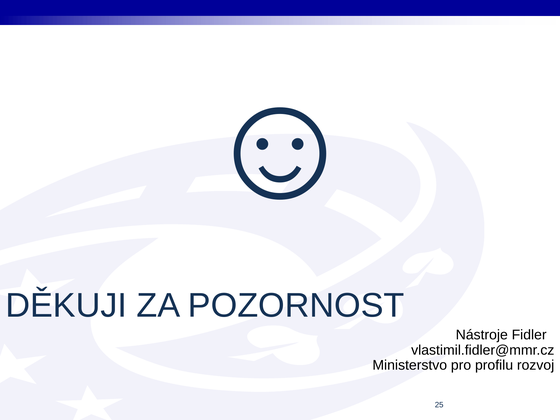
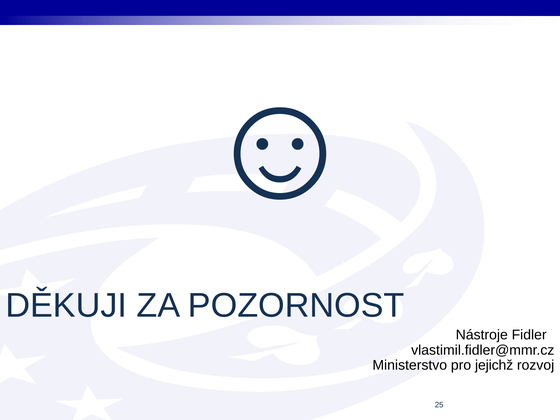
profilu: profilu -> jejichž
